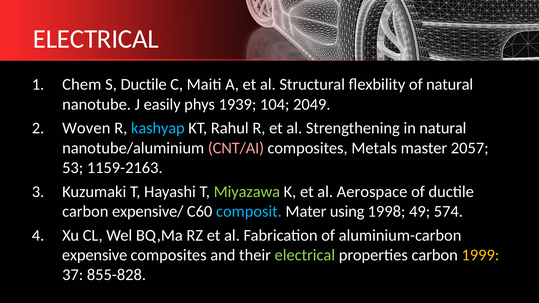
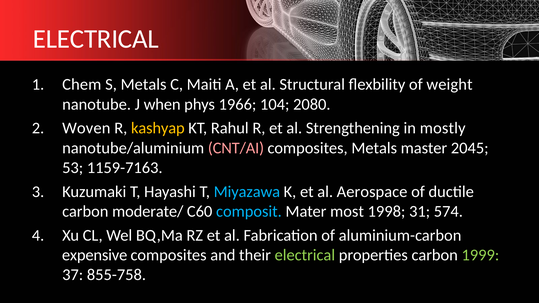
S Ductile: Ductile -> Metals
of natural: natural -> weight
easily: easily -> when
1939: 1939 -> 1966
2049: 2049 -> 2080
kashyap colour: light blue -> yellow
in natural: natural -> mostly
2057: 2057 -> 2045
1159-2163: 1159-2163 -> 1159-7163
Miyazawa colour: light green -> light blue
expensive/: expensive/ -> moderate/
using: using -> most
49: 49 -> 31
1999 colour: yellow -> light green
855-828: 855-828 -> 855-758
